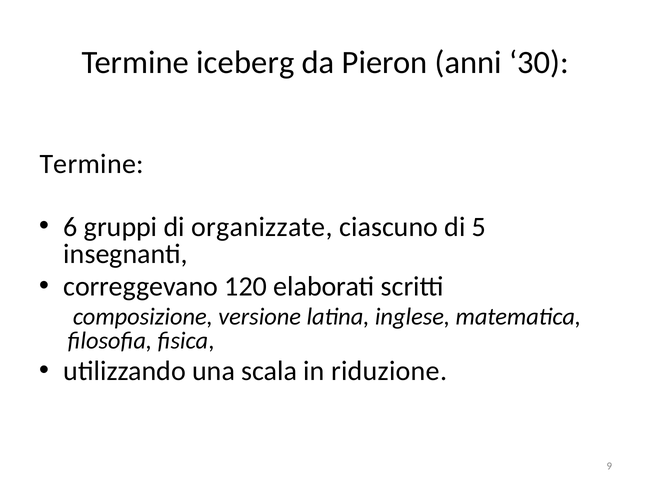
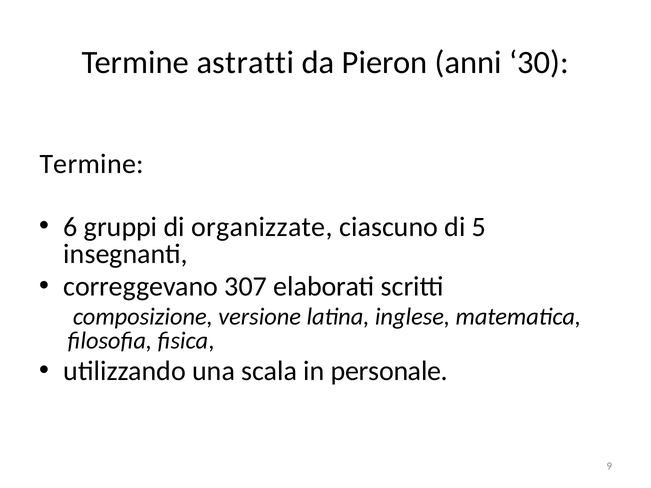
iceberg: iceberg -> astratti
120: 120 -> 307
riduzione: riduzione -> personale
